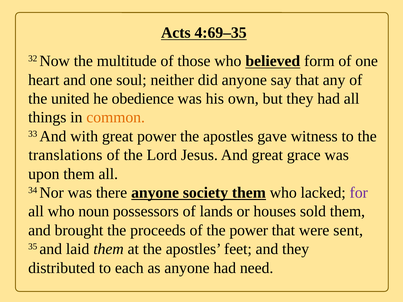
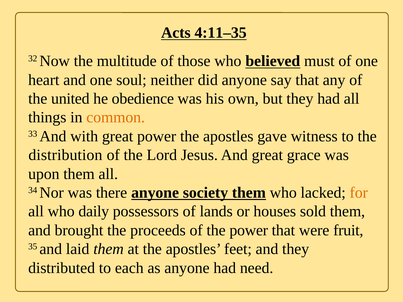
4:69–35: 4:69–35 -> 4:11–35
form: form -> must
translations: translations -> distribution
for colour: purple -> orange
noun: noun -> daily
sent: sent -> fruit
